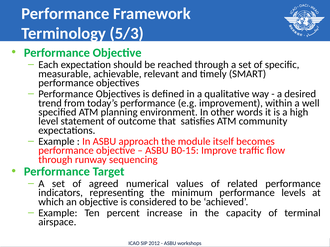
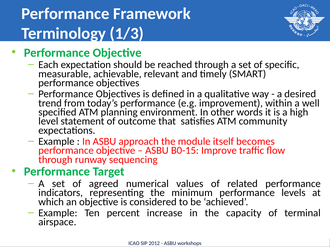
5/3: 5/3 -> 1/3
